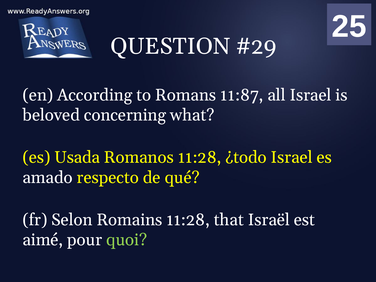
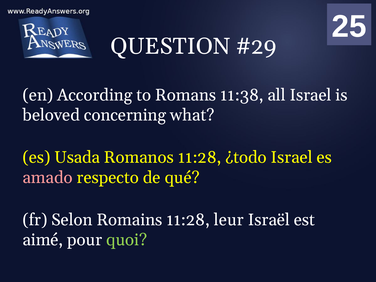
11:87: 11:87 -> 11:38
amado colour: white -> pink
that: that -> leur
